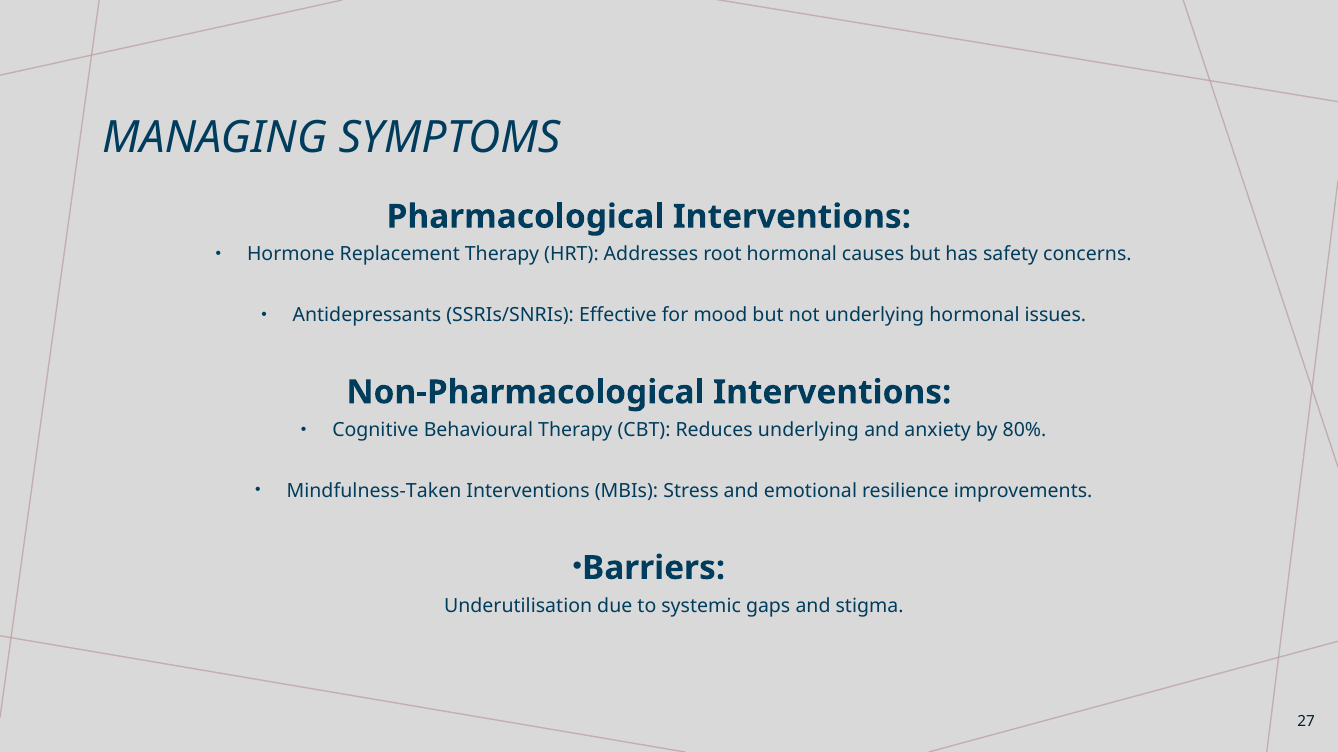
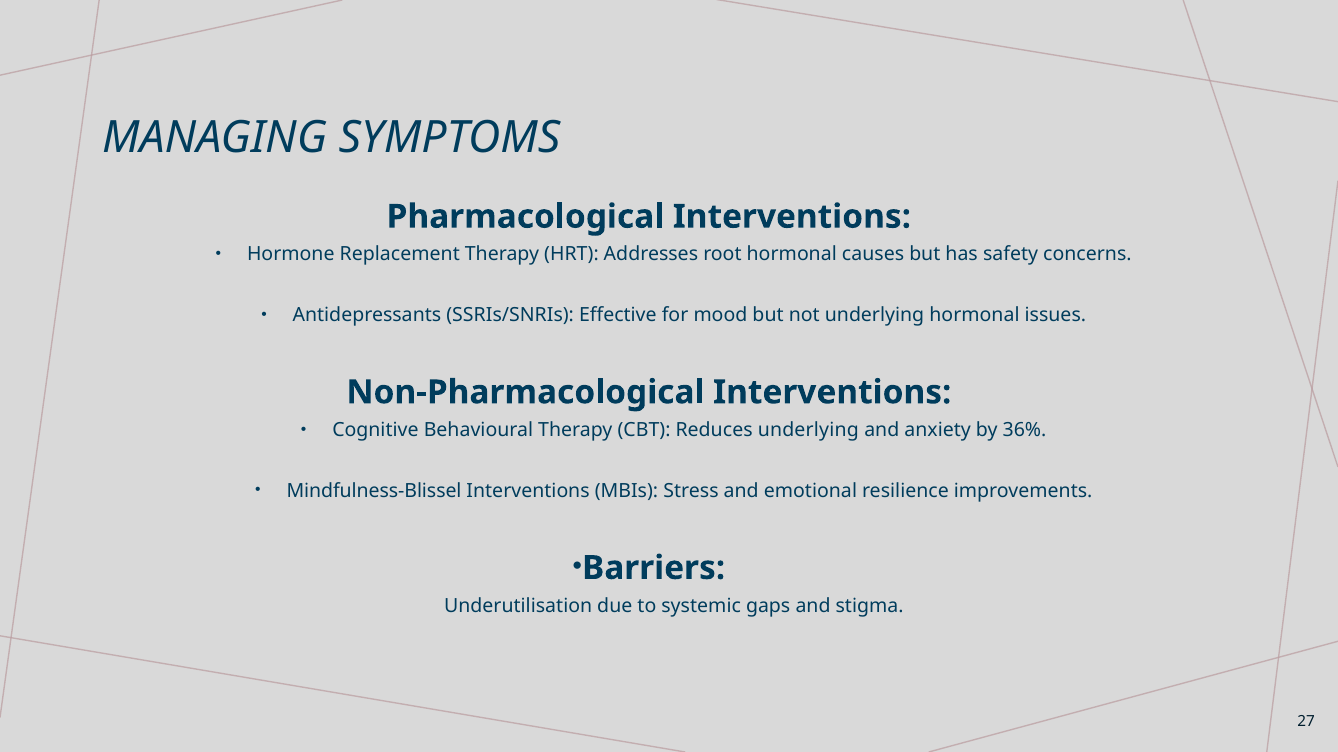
80%: 80% -> 36%
Mindfulness-Taken: Mindfulness-Taken -> Mindfulness-Blissel
